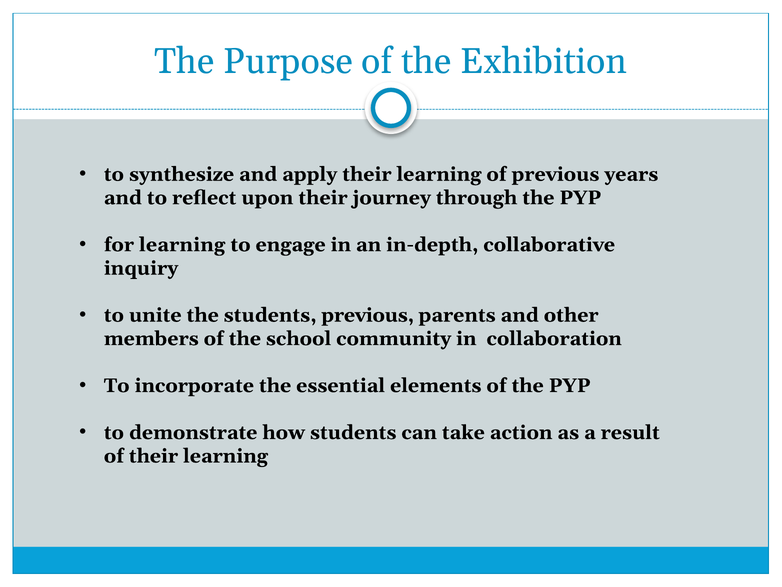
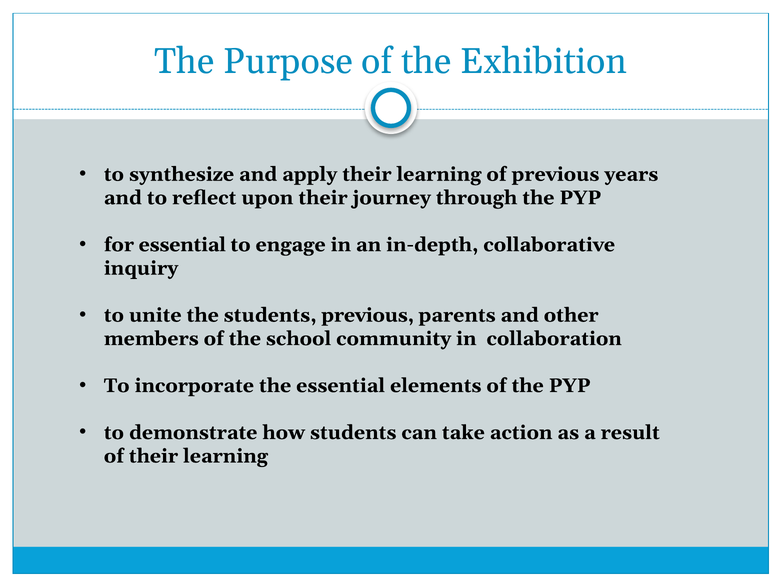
for learning: learning -> essential
